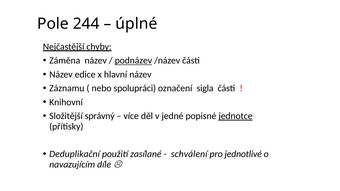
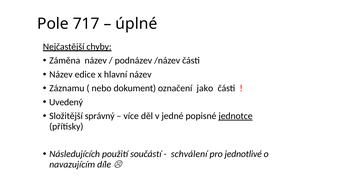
244: 244 -> 717
podnázev underline: present -> none
spolupráci: spolupráci -> dokument
sigla: sigla -> jako
Knihovní: Knihovní -> Uvedený
Deduplikační: Deduplikační -> Následujících
zasílané: zasílané -> součástí
